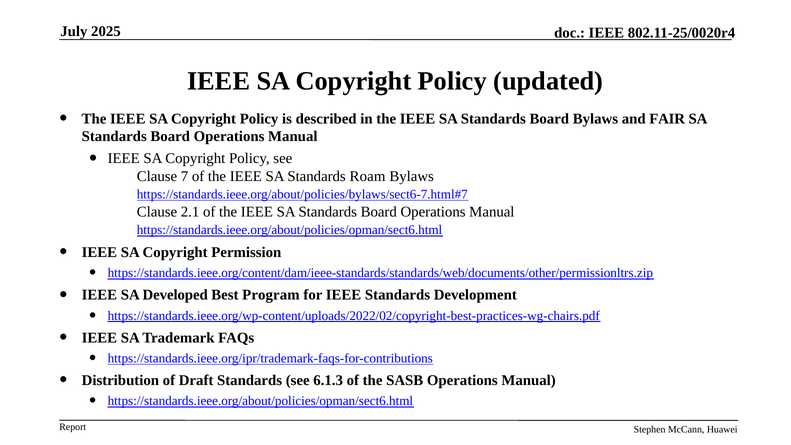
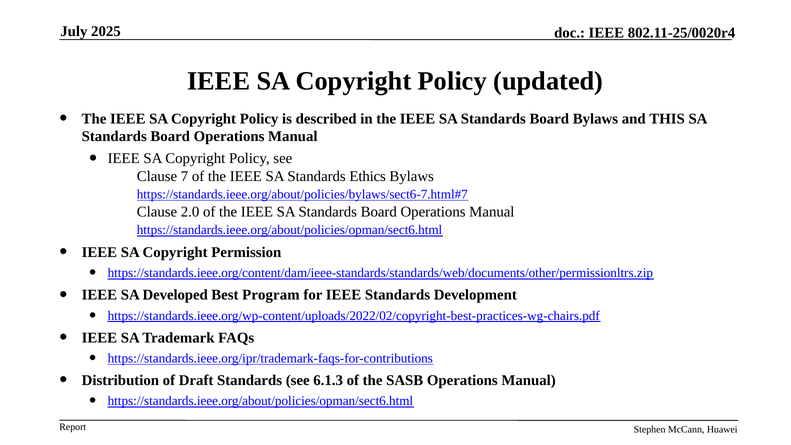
FAIR: FAIR -> THIS
Roam: Roam -> Ethics
2.1: 2.1 -> 2.0
